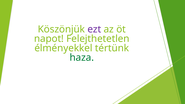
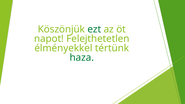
ezt colour: purple -> green
